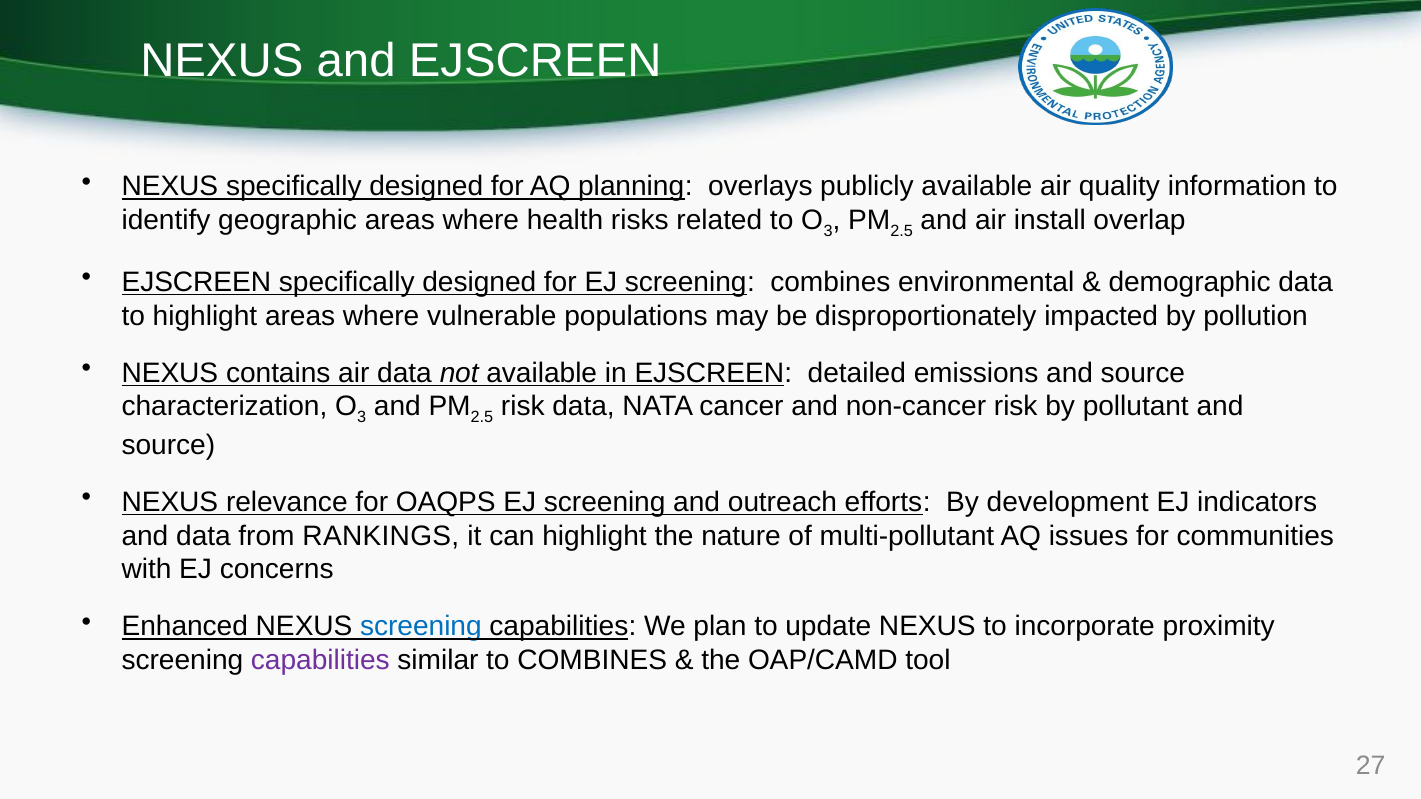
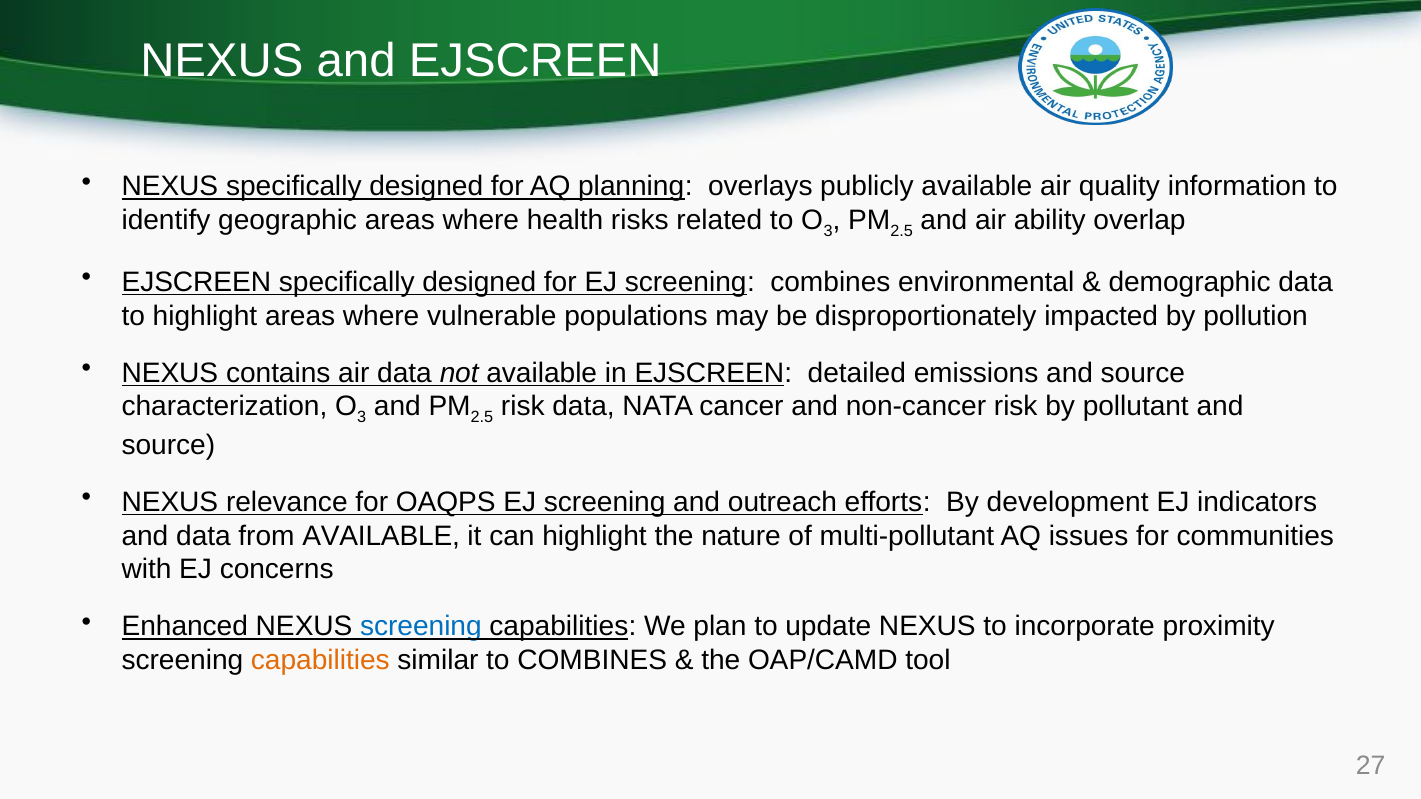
install: install -> ability
from RANKINGS: RANKINGS -> AVAILABLE
capabilities at (320, 661) colour: purple -> orange
